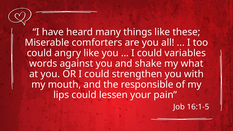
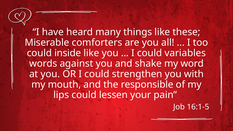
angry: angry -> inside
what: what -> word
